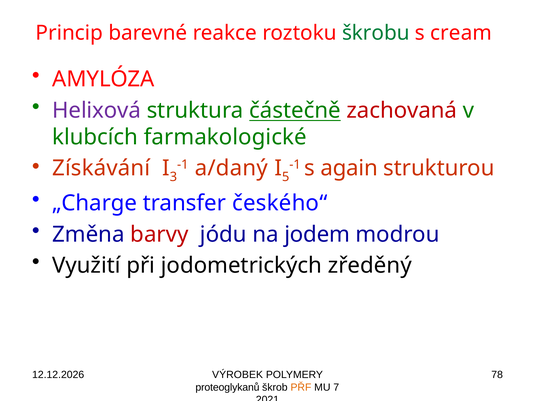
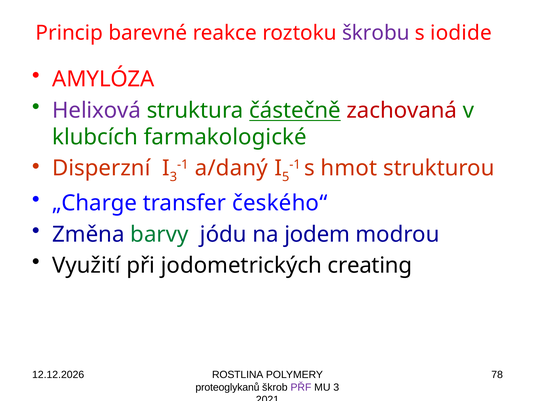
škrobu colour: green -> purple
cream: cream -> iodide
Získávání: Získávání -> Disperzní
again: again -> hmot
barvy colour: red -> green
zředěný: zředěný -> creating
VÝROBEK: VÝROBEK -> ROSTLINA
PŘF colour: orange -> purple
MU 7: 7 -> 3
